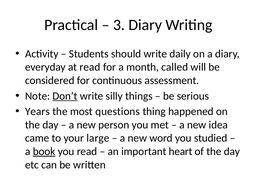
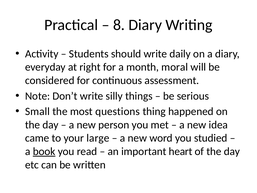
3: 3 -> 8
at read: read -> right
called: called -> moral
Don’t underline: present -> none
Years: Years -> Small
